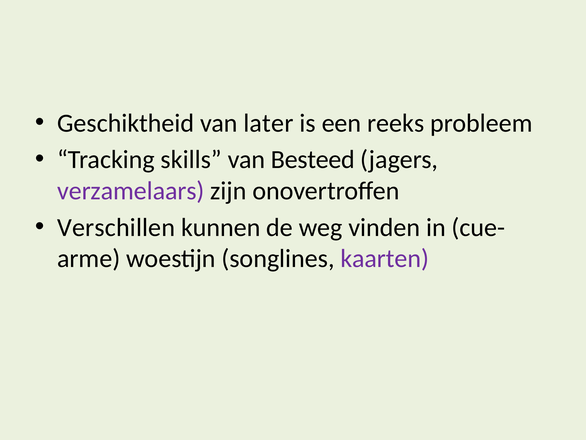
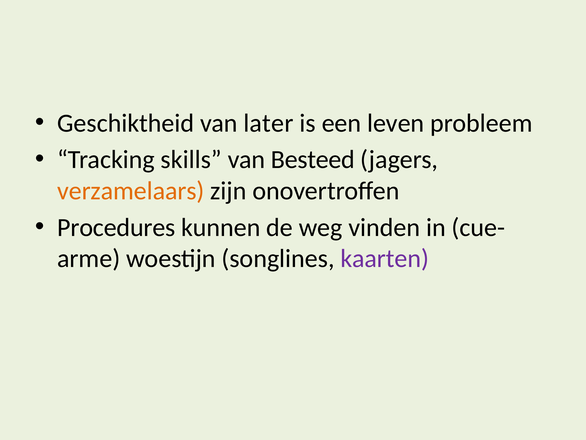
reeks: reeks -> leven
verzamelaars colour: purple -> orange
Verschillen: Verschillen -> Procedures
